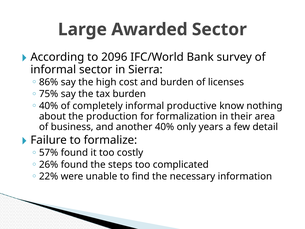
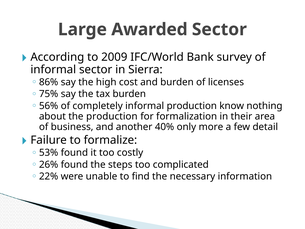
2096: 2096 -> 2009
40% at (49, 106): 40% -> 56%
informal productive: productive -> production
years: years -> more
57%: 57% -> 53%
